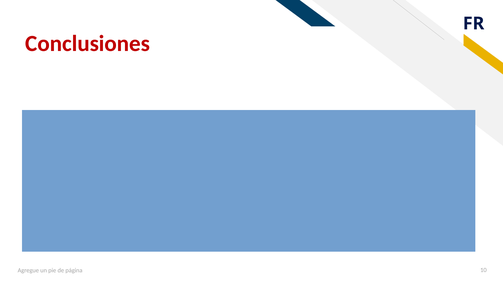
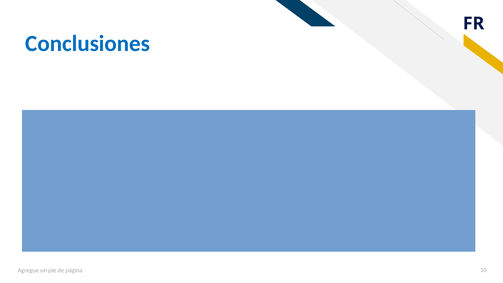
Conclusiones colour: red -> blue
